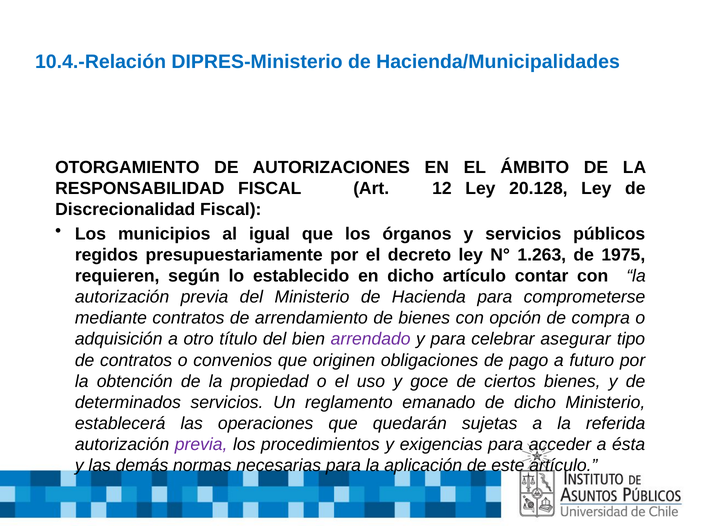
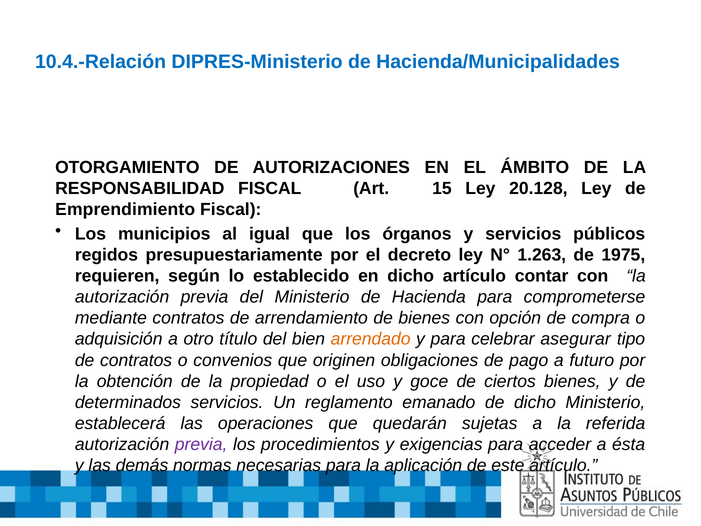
12: 12 -> 15
Discrecionalidad: Discrecionalidad -> Emprendimiento
arrendado colour: purple -> orange
